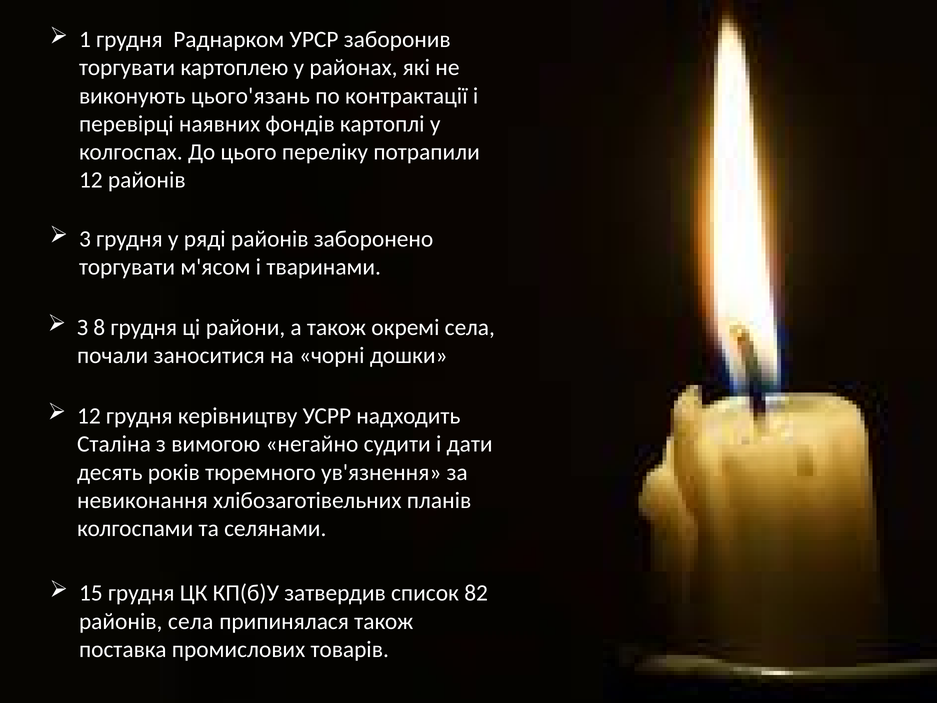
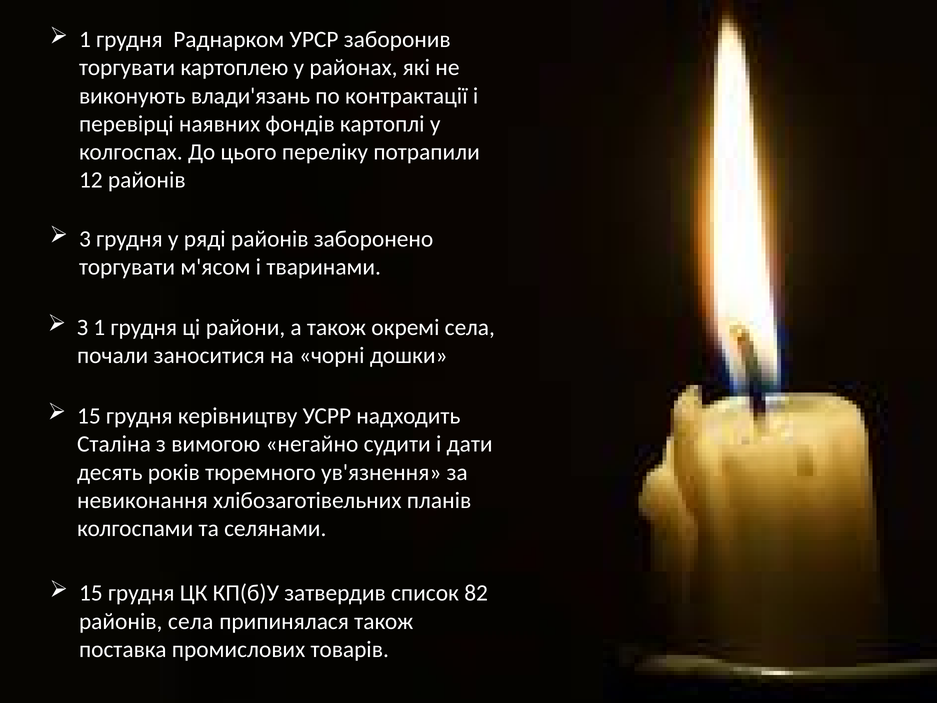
цього'язань: цього'язань -> влади'язань
З 8: 8 -> 1
12 at (89, 416): 12 -> 15
